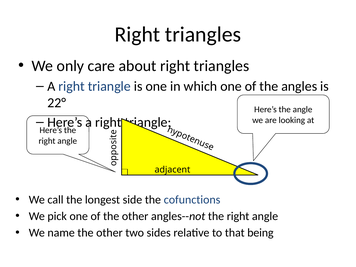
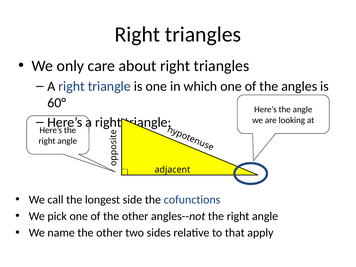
22°: 22° -> 60°
being: being -> apply
